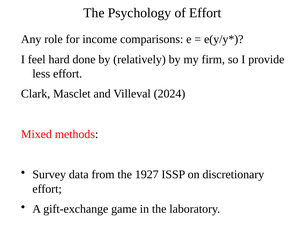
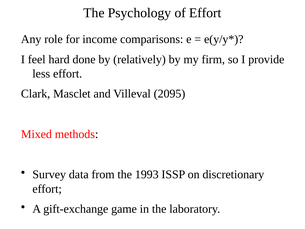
2024: 2024 -> 2095
1927: 1927 -> 1993
